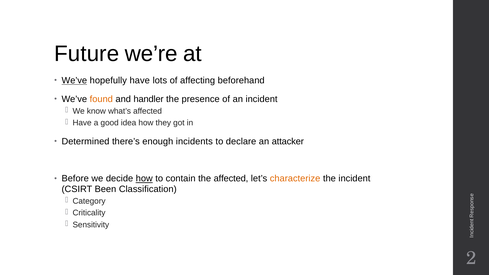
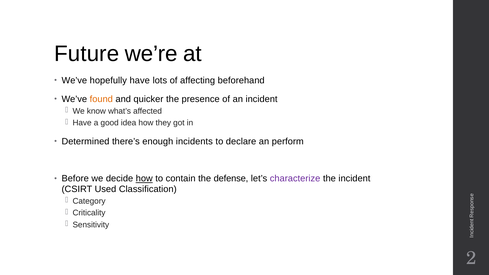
We’ve at (74, 81) underline: present -> none
handler: handler -> quicker
attacker: attacker -> perform
the affected: affected -> defense
characterize colour: orange -> purple
Been: Been -> Used
